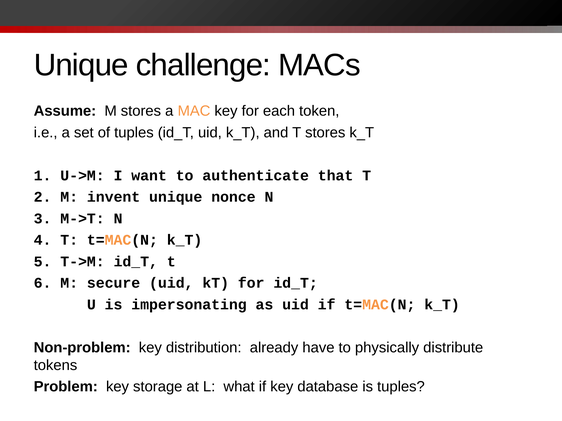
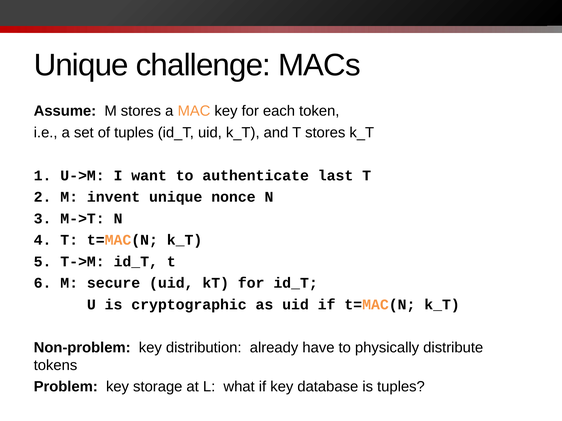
that: that -> last
impersonating: impersonating -> cryptographic
